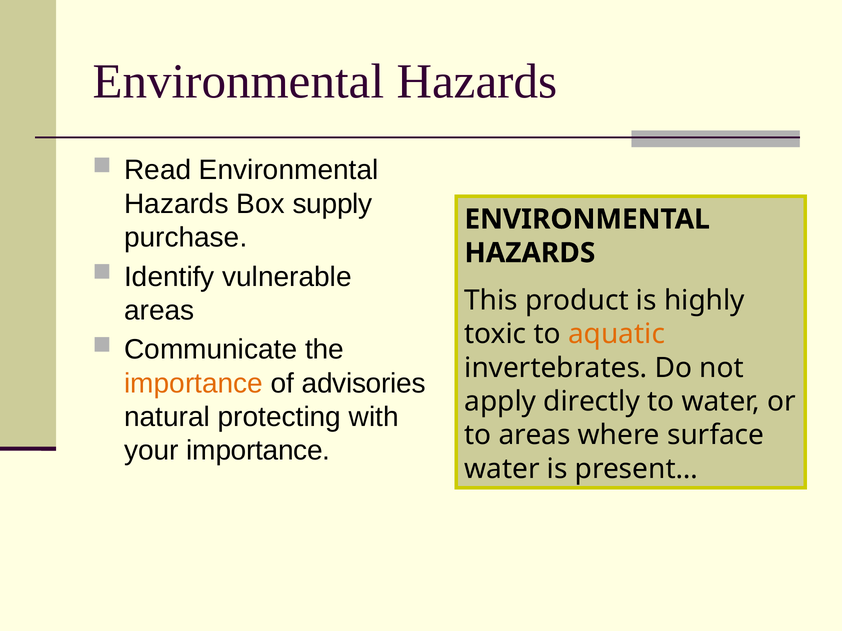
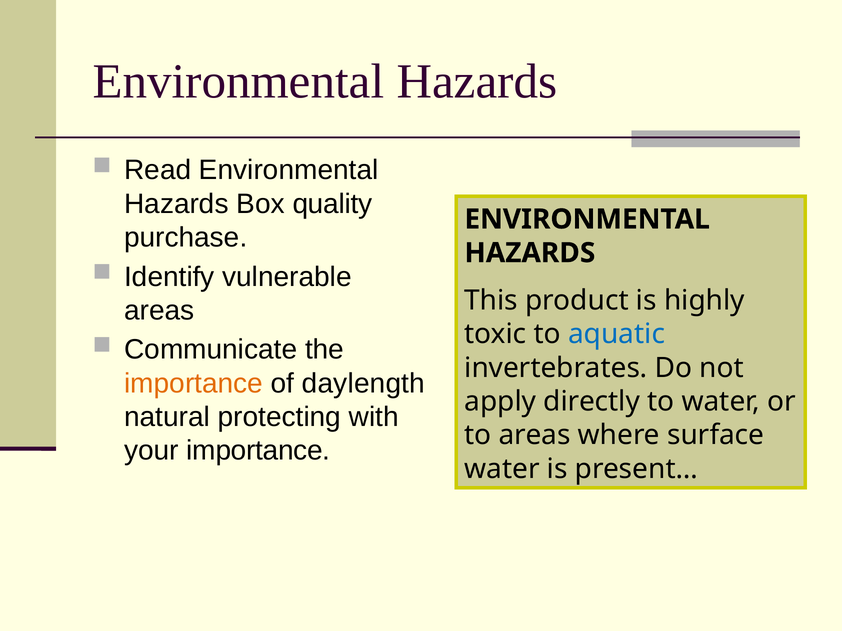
supply: supply -> quality
aquatic colour: orange -> blue
advisories: advisories -> daylength
